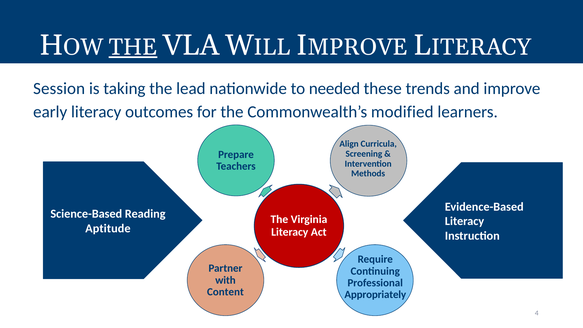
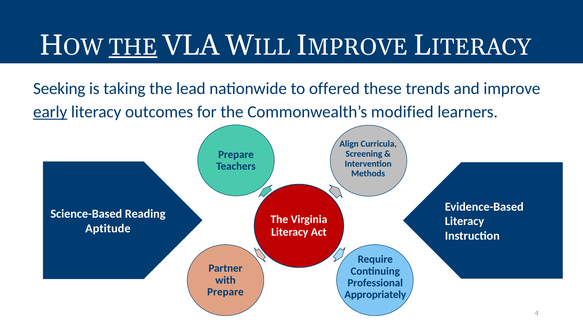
Session: Session -> Seeking
needed: needed -> offered
early underline: none -> present
Content at (225, 292): Content -> Prepare
